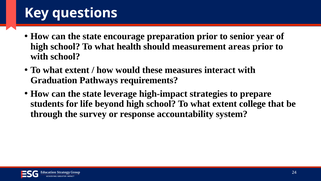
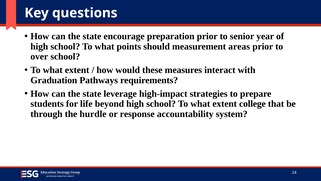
health: health -> points
with at (39, 56): with -> over
survey: survey -> hurdle
